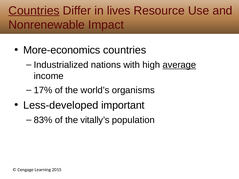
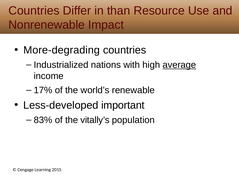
Countries at (34, 11) underline: present -> none
lives: lives -> than
More-economics: More-economics -> More-degrading
organisms: organisms -> renewable
